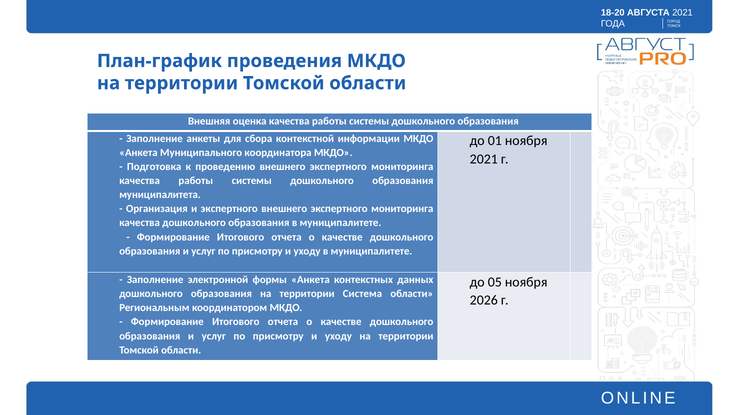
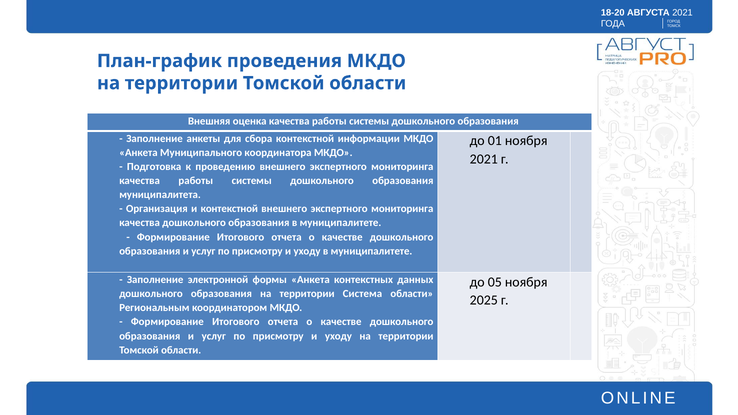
и экспертного: экспертного -> контекстной
2026: 2026 -> 2025
